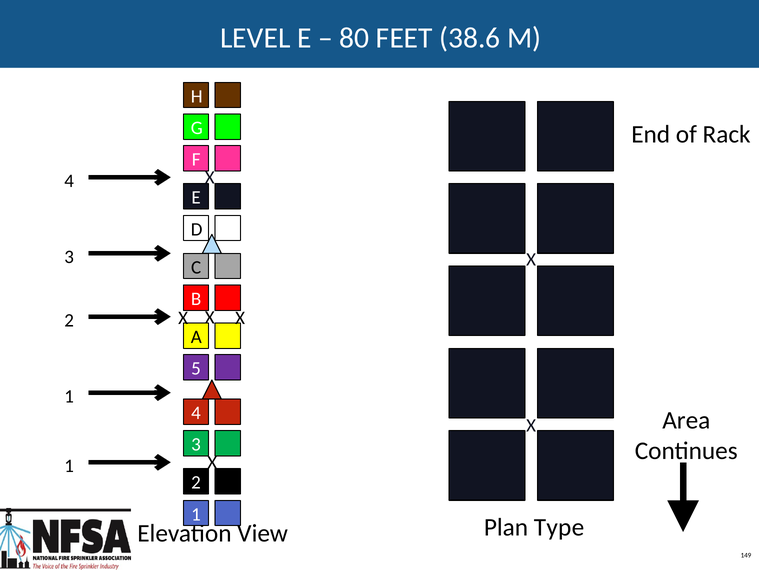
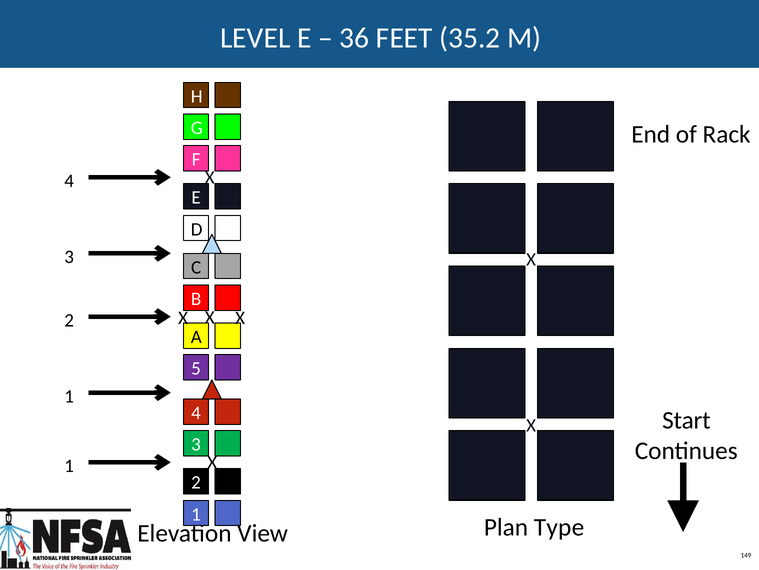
80: 80 -> 36
38.6: 38.6 -> 35.2
Area: Area -> Start
